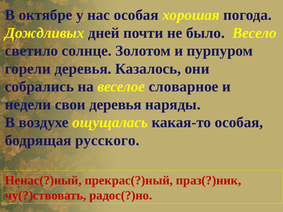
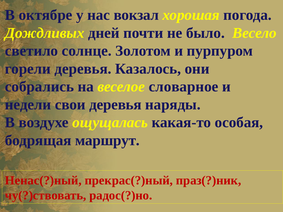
нас особая: особая -> вокзал
русского: русского -> маршрут
